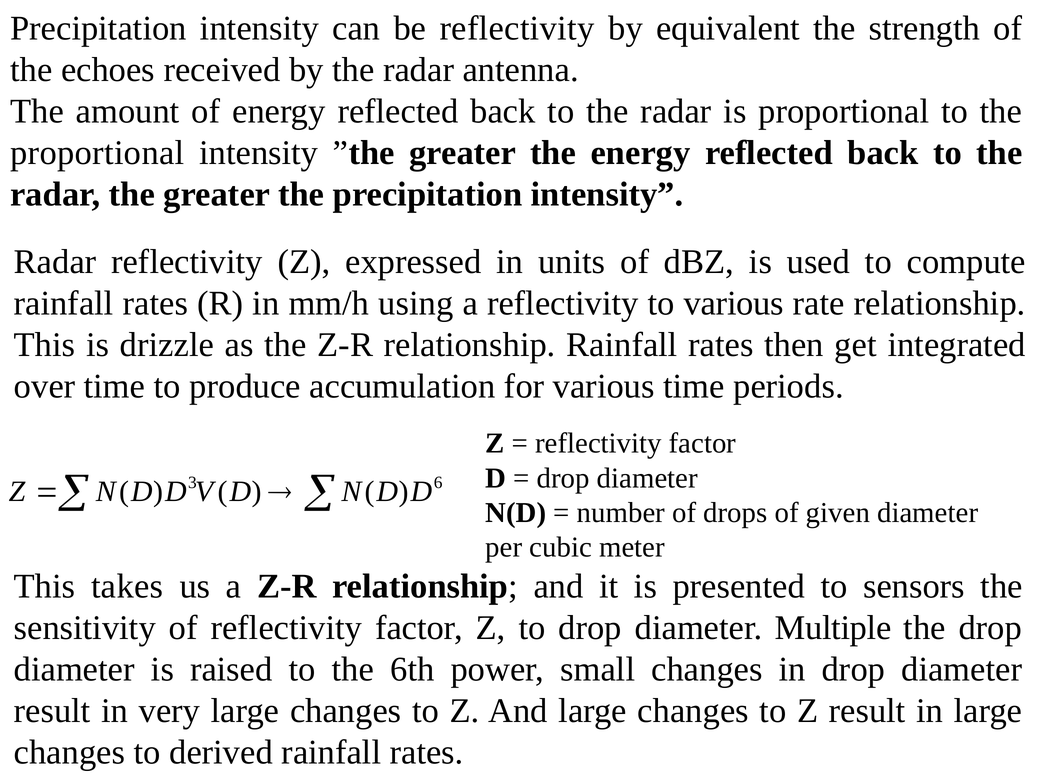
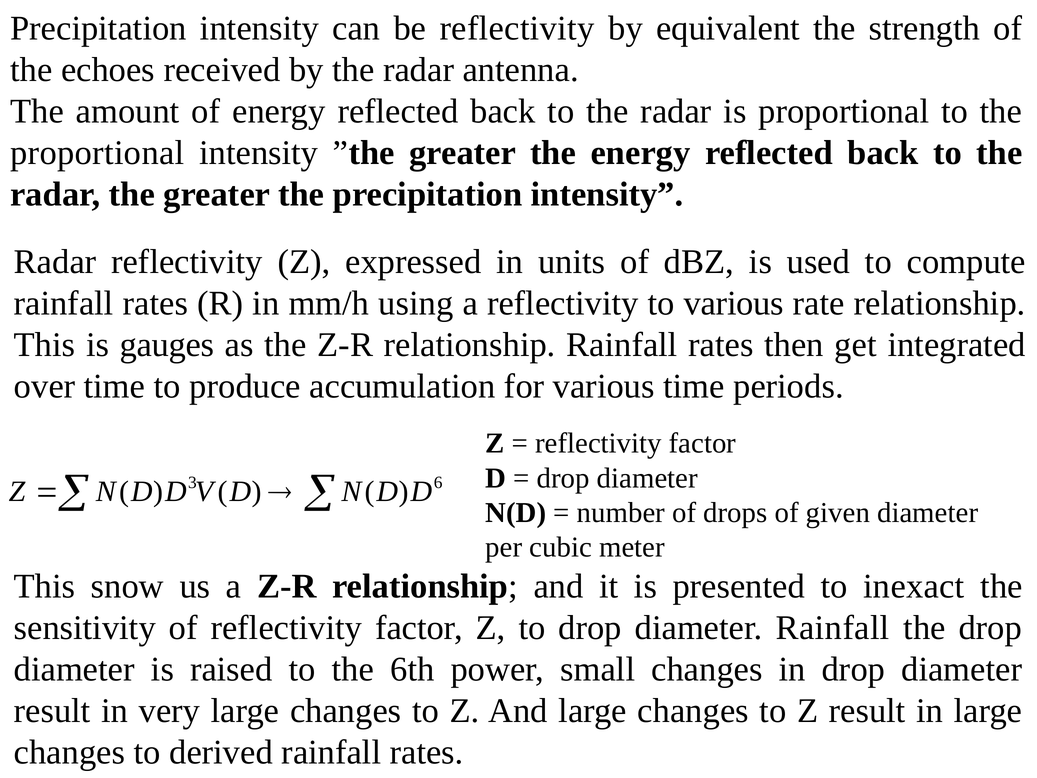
drizzle: drizzle -> gauges
takes: takes -> snow
sensors: sensors -> inexact
diameter Multiple: Multiple -> Rainfall
